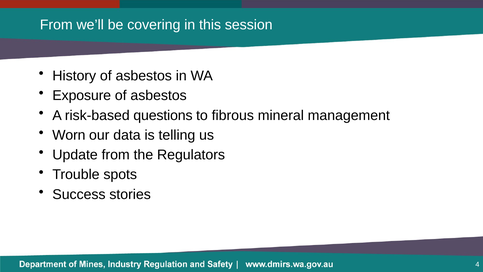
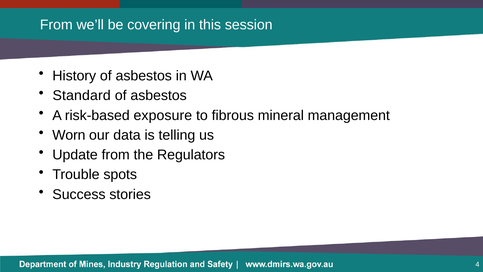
Exposure: Exposure -> Standard
questions: questions -> exposure
